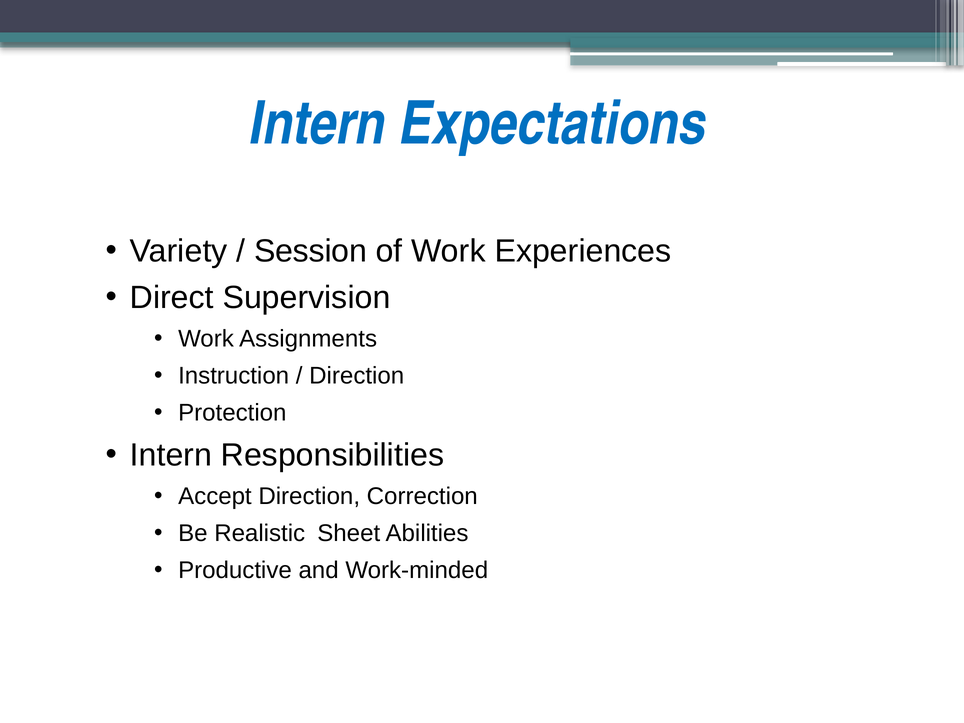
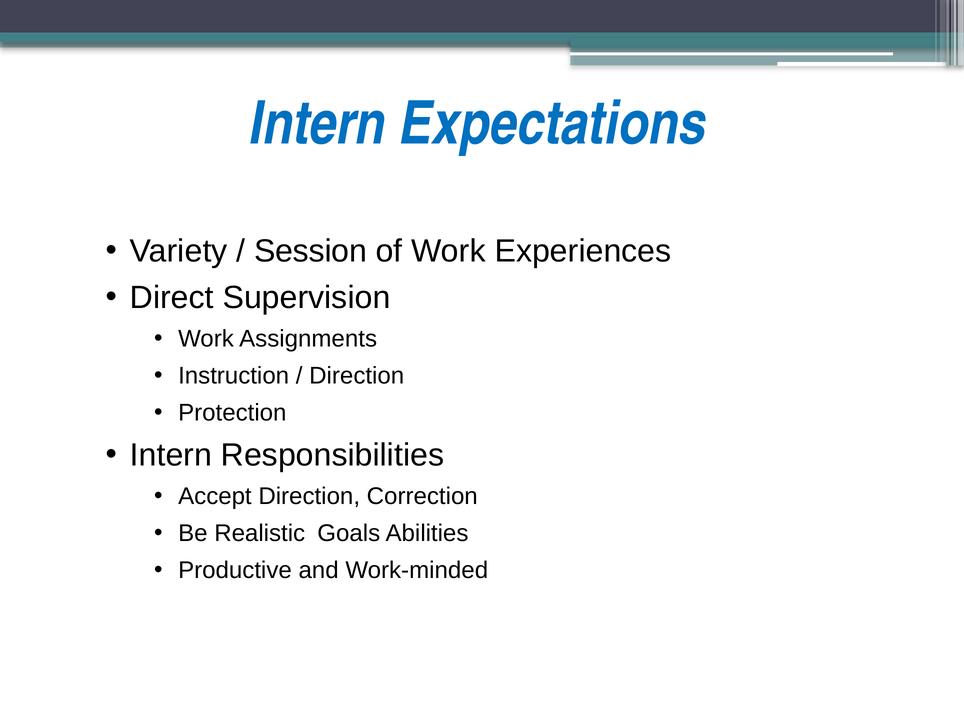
Sheet: Sheet -> Goals
